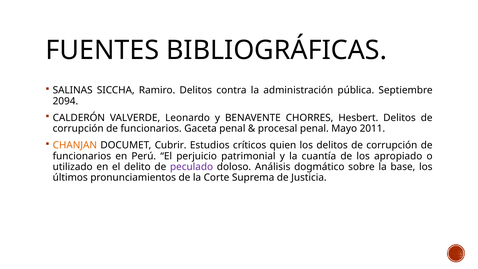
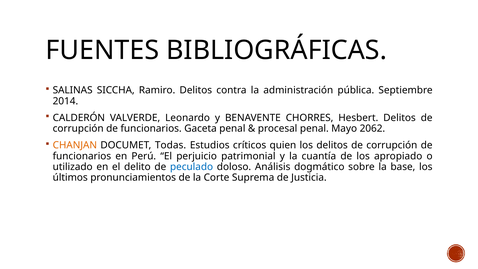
2094: 2094 -> 2014
2011: 2011 -> 2062
Cubrir: Cubrir -> Todas
peculado colour: purple -> blue
